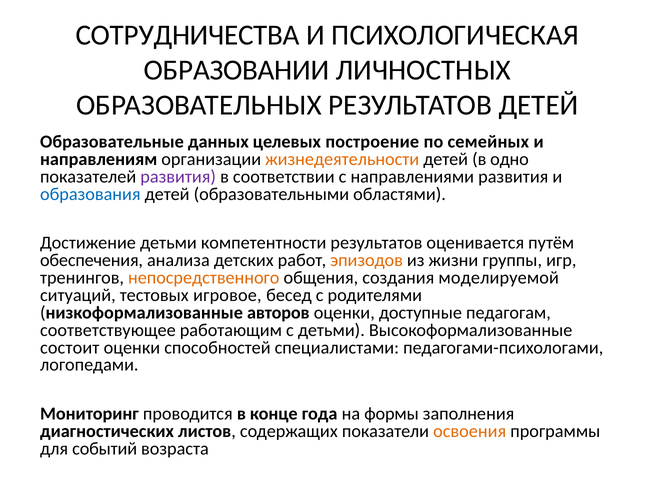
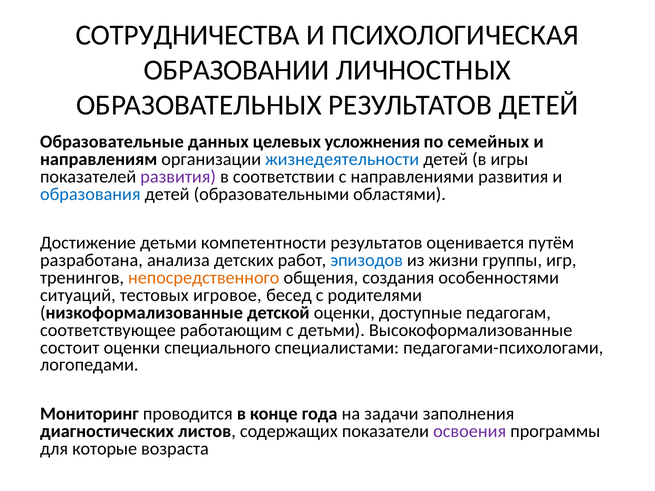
построение: построение -> усложнения
жизнедеятельности colour: orange -> blue
одно: одно -> игры
обеспечения: обеспечения -> разработана
эпизодов colour: orange -> blue
моделируемой: моделируемой -> особенностями
авторов: авторов -> детской
способностей: способностей -> специального
формы: формы -> задачи
освоения colour: orange -> purple
событий: событий -> которые
